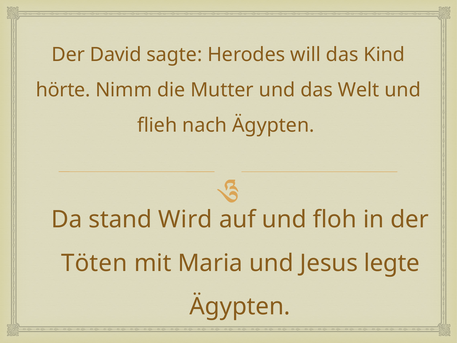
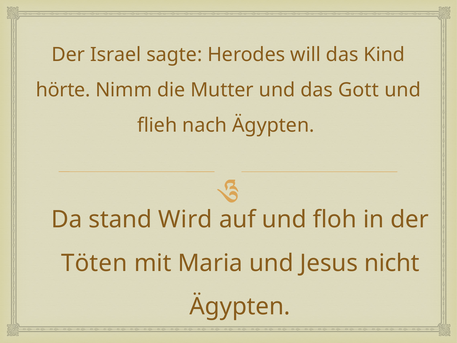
David: David -> Israel
Welt: Welt -> Gott
legte: legte -> nicht
